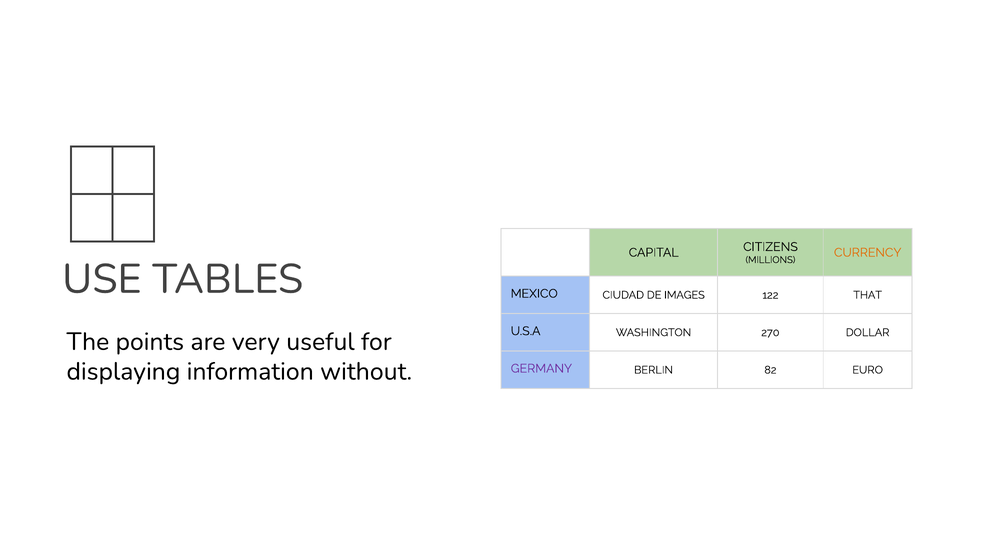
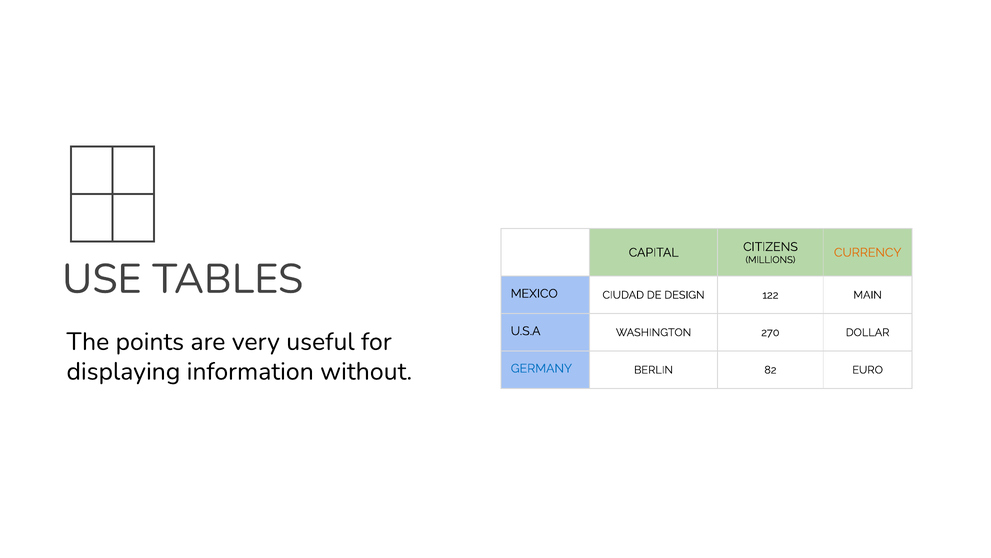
IMAGES: IMAGES -> DESIGN
THAT: THAT -> MAIN
GERMANY colour: purple -> blue
